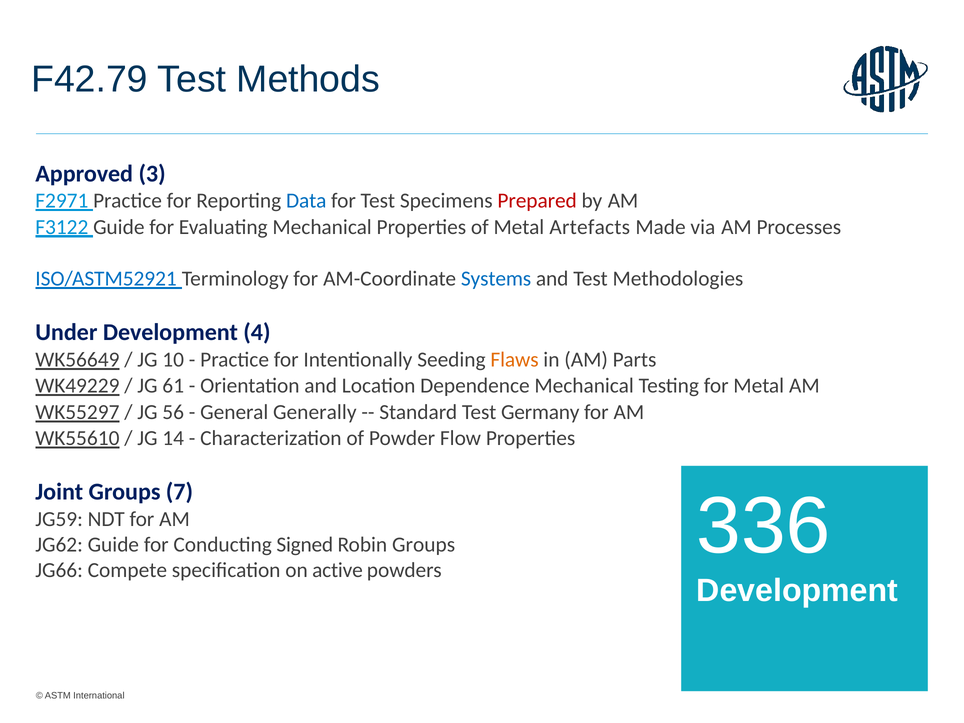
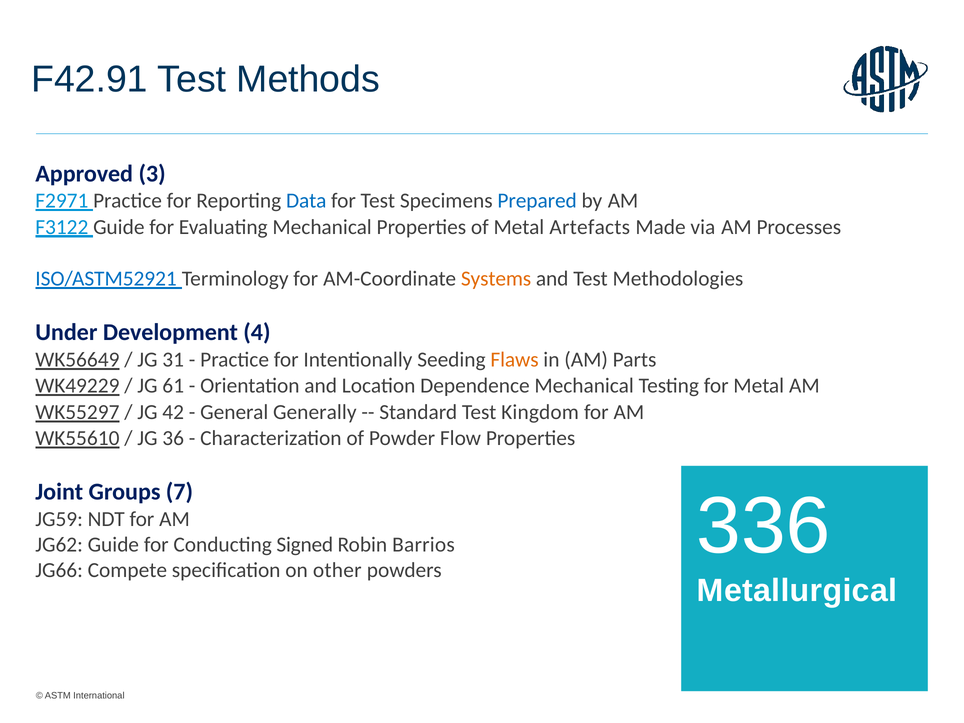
F42.79: F42.79 -> F42.91
Prepared colour: red -> blue
Systems colour: blue -> orange
10: 10 -> 31
56: 56 -> 42
Germany: Germany -> Kingdom
14: 14 -> 36
Robin Groups: Groups -> Barrios
active: active -> other
Development at (797, 590): Development -> Metallurgical
